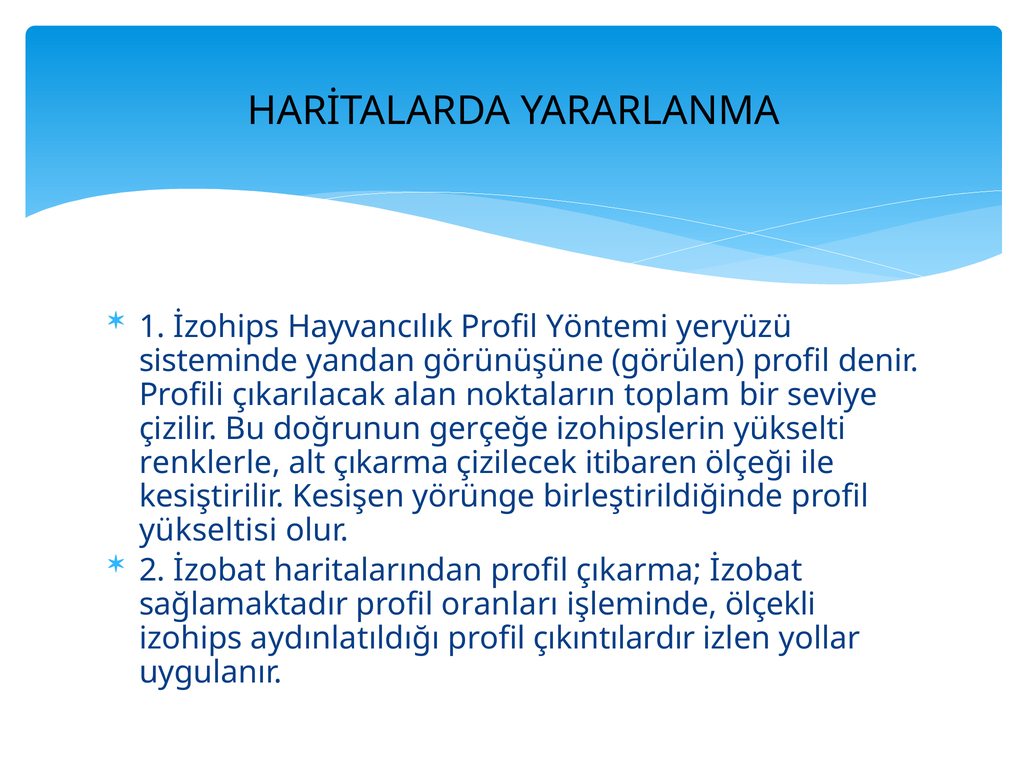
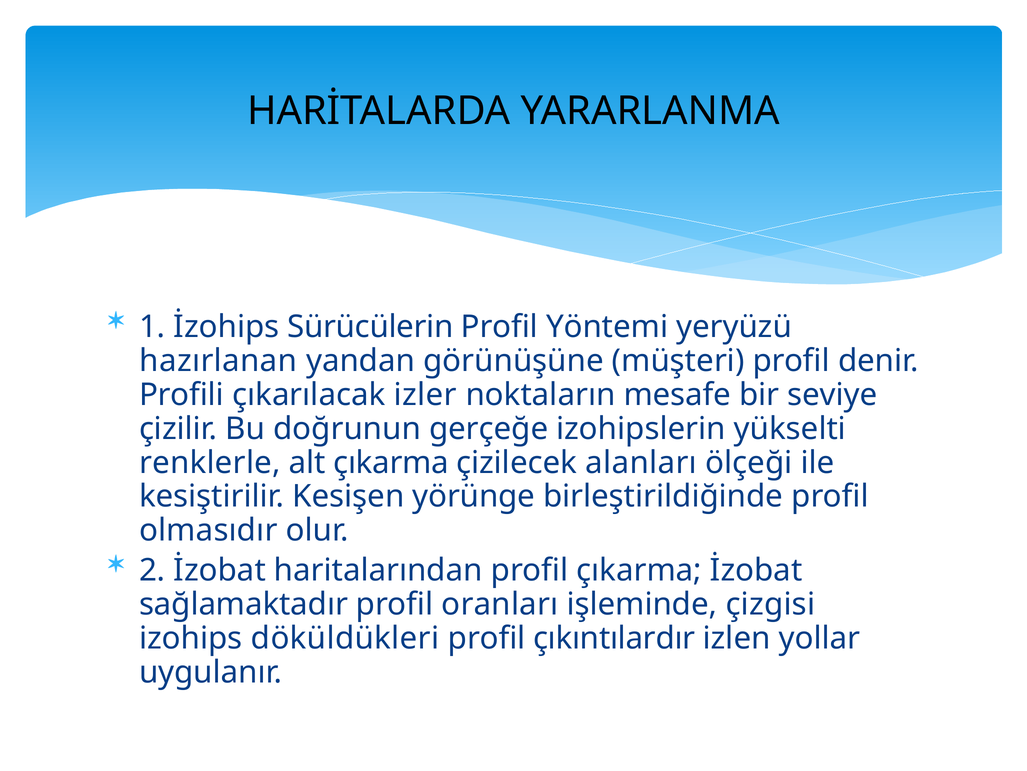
Hayvancılık: Hayvancılık -> Sürücülerin
sisteminde: sisteminde -> hazırlanan
görülen: görülen -> müşteri
alan: alan -> izler
toplam: toplam -> mesafe
itibaren: itibaren -> alanları
yükseltisi: yükseltisi -> olmasıdır
ölçekli: ölçekli -> çizgisi
aydınlatıldığı: aydınlatıldığı -> döküldükleri
